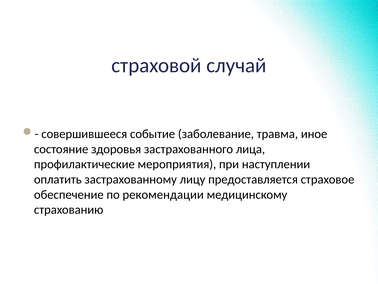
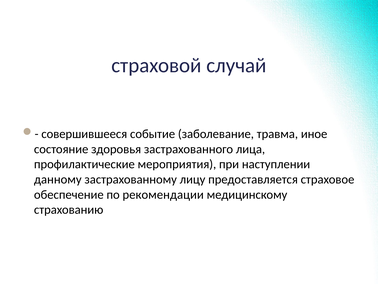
оплатить: оплатить -> данному
